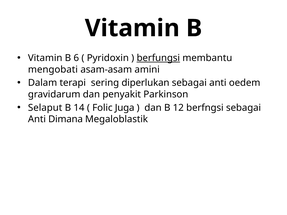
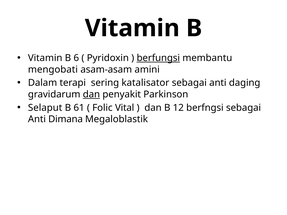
diperlukan: diperlukan -> katalisator
oedem: oedem -> daging
dan at (91, 94) underline: none -> present
14: 14 -> 61
Juga: Juga -> Vital
